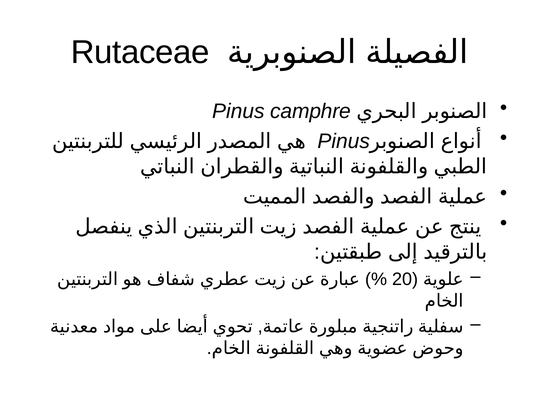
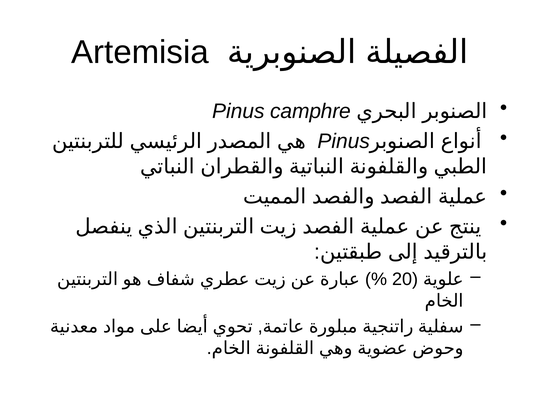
Rutaceae: Rutaceae -> Artemisia
